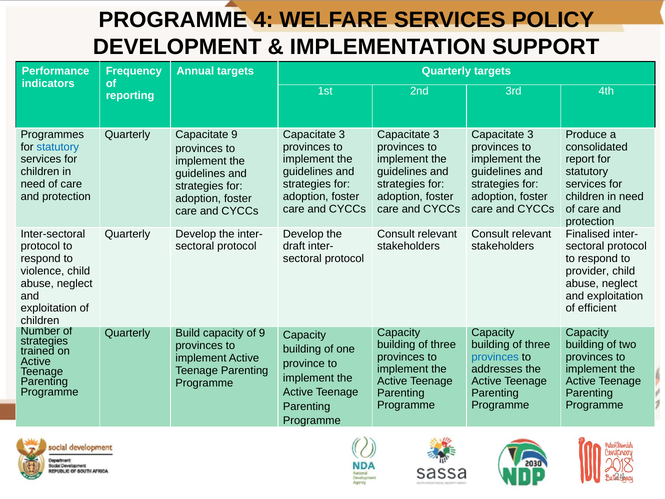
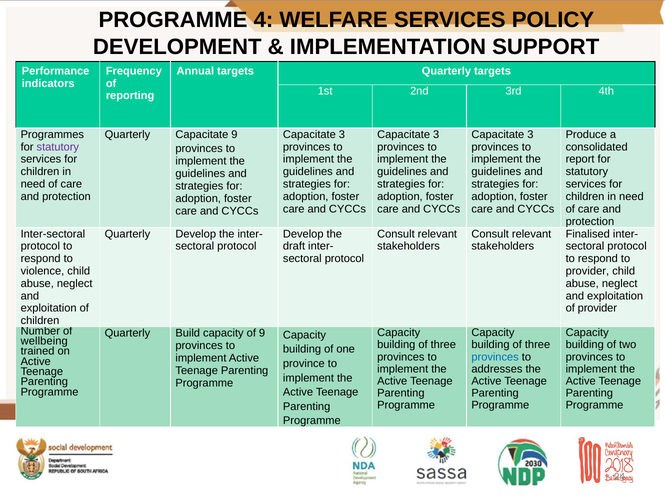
statutory at (58, 147) colour: blue -> purple
of efficient: efficient -> provider
strategies at (44, 341): strategies -> wellbeing
